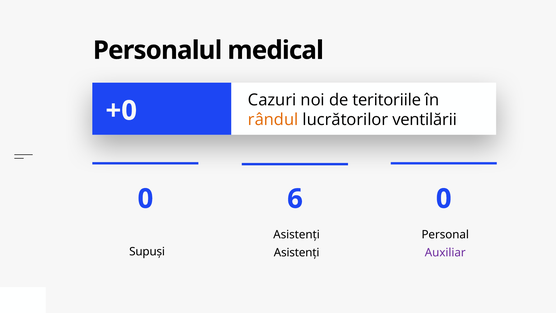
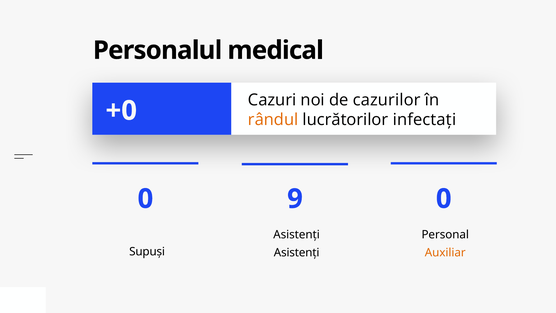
teritoriile: teritoriile -> cazurilor
ventilării: ventilării -> infectați
6: 6 -> 9
Auxiliar colour: purple -> orange
